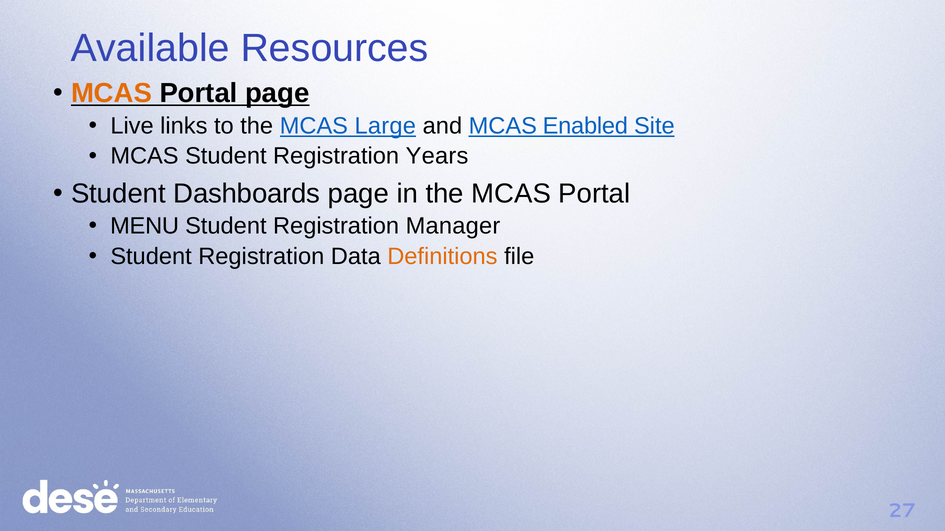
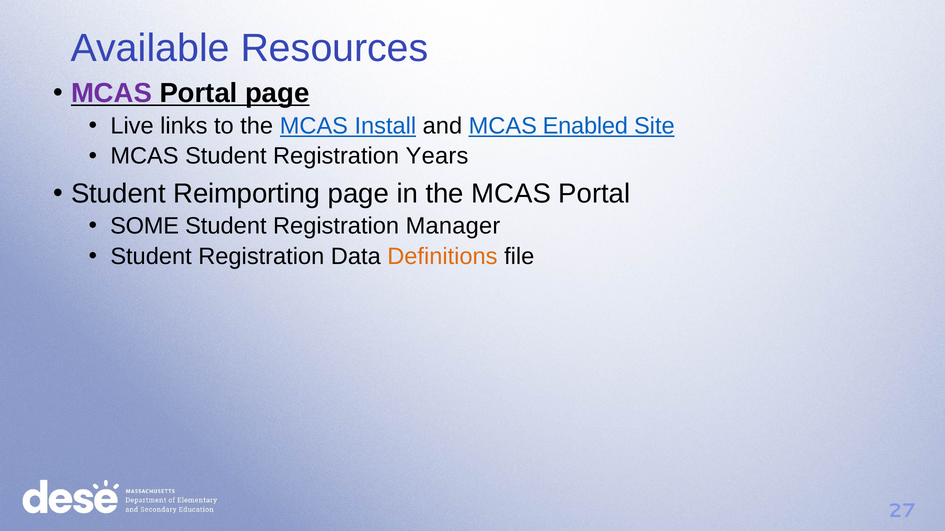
MCAS at (112, 93) colour: orange -> purple
Large: Large -> Install
Dashboards: Dashboards -> Reimporting
MENU: MENU -> SOME
